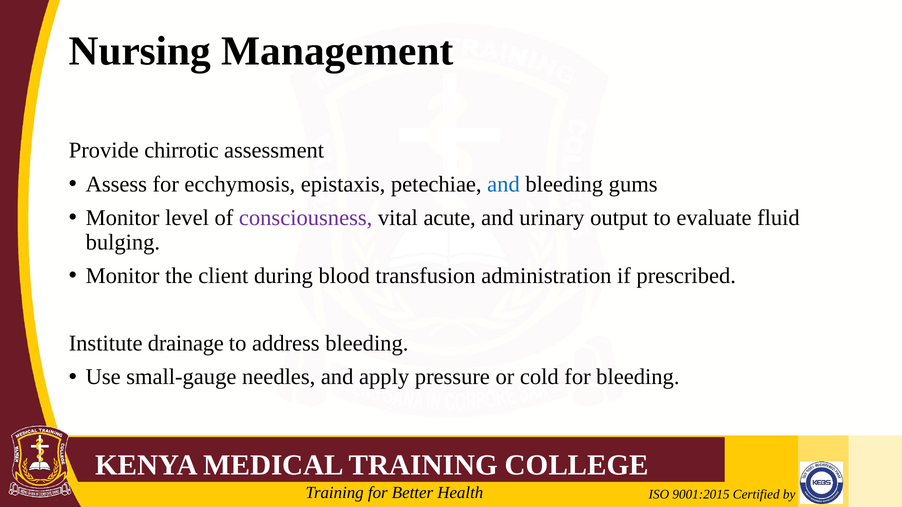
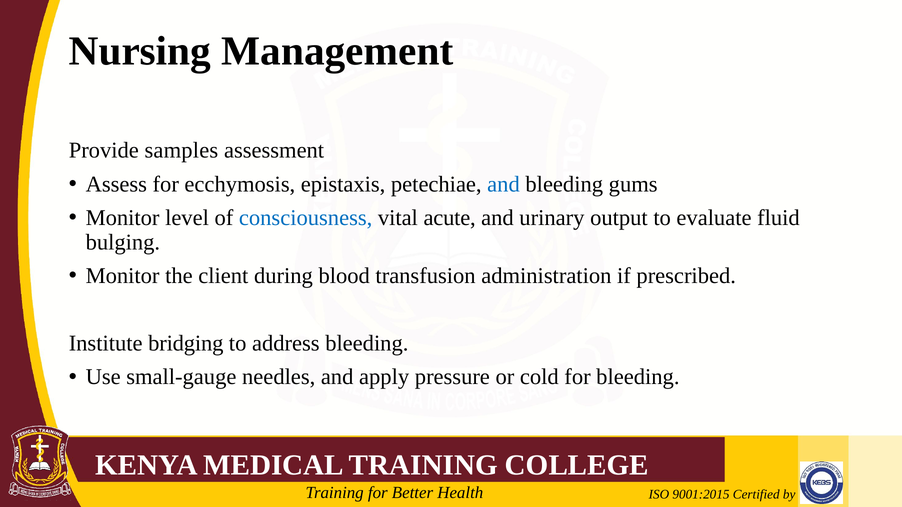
chirrotic: chirrotic -> samples
consciousness colour: purple -> blue
drainage: drainage -> bridging
